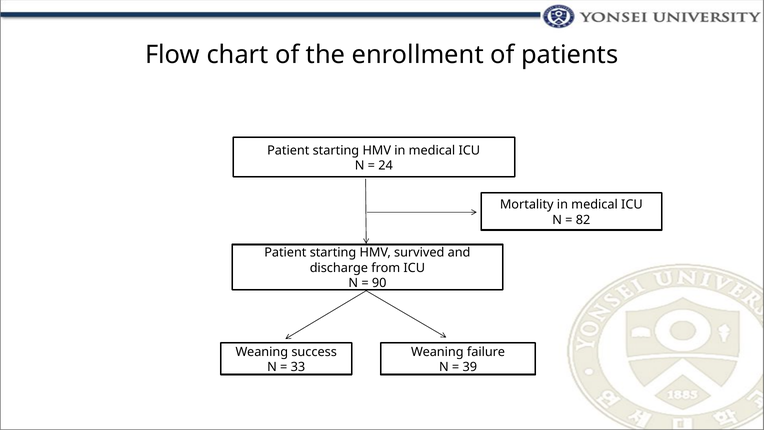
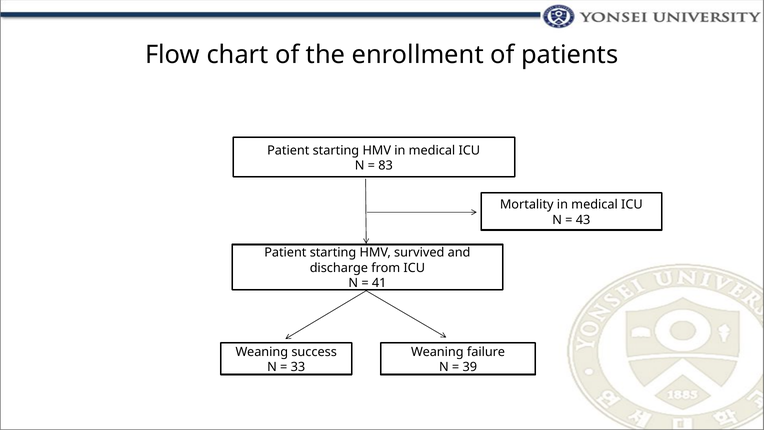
24: 24 -> 83
82: 82 -> 43
90: 90 -> 41
